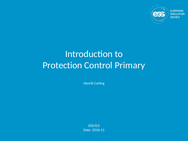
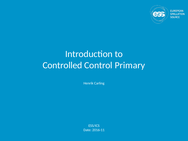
Protection: Protection -> Controlled
